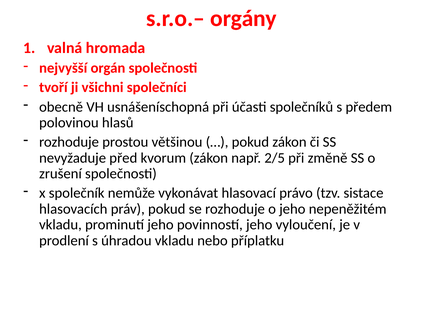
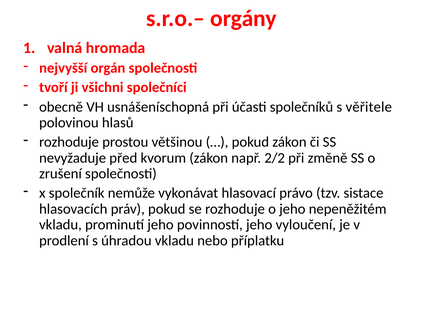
předem: předem -> věřitele
2/5: 2/5 -> 2/2
